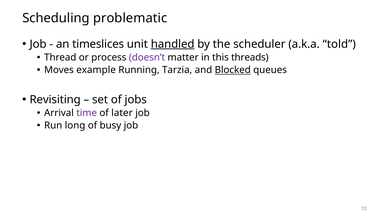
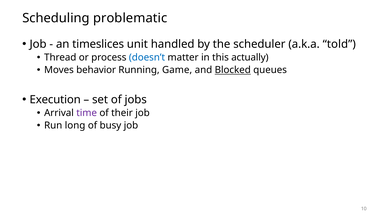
handled underline: present -> none
doesn’t colour: purple -> blue
threads: threads -> actually
example: example -> behavior
Tarzia: Tarzia -> Game
Revisiting: Revisiting -> Execution
later: later -> their
